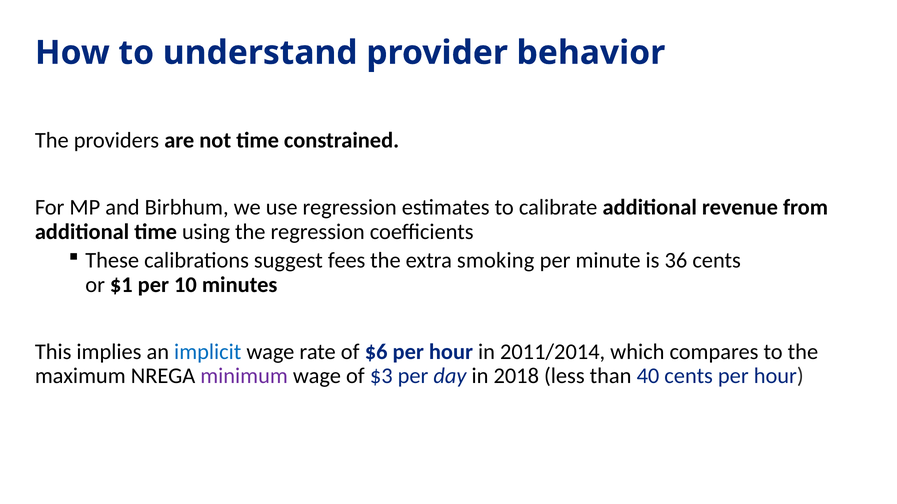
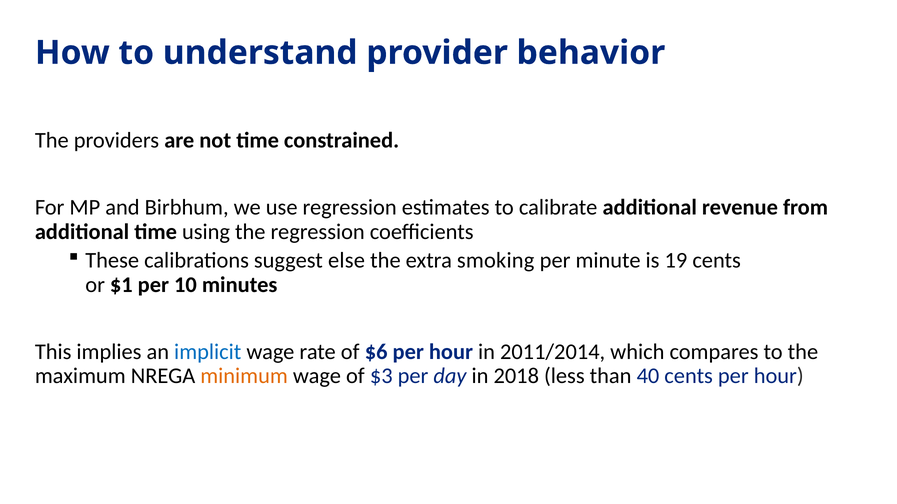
fees: fees -> else
36: 36 -> 19
minimum colour: purple -> orange
